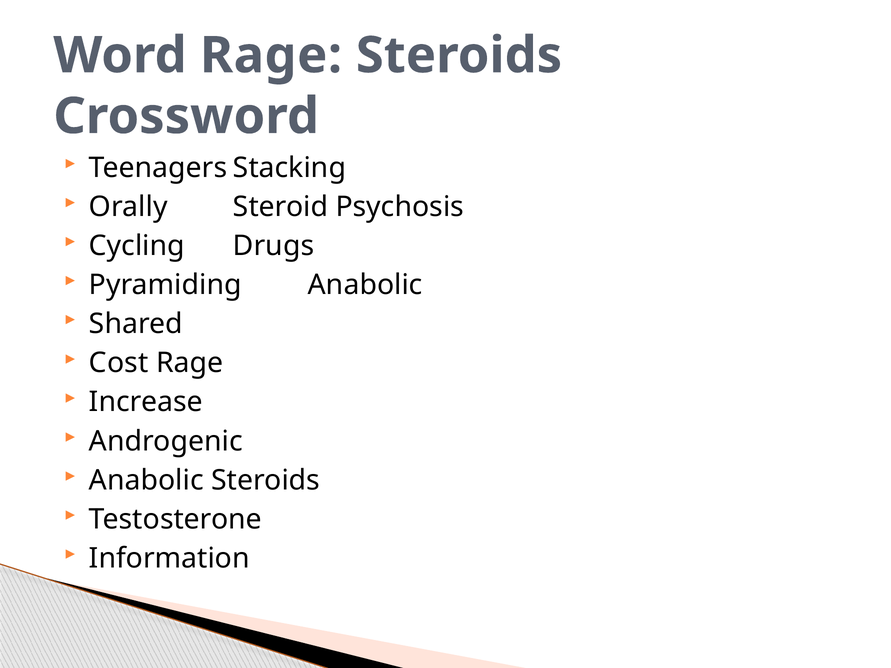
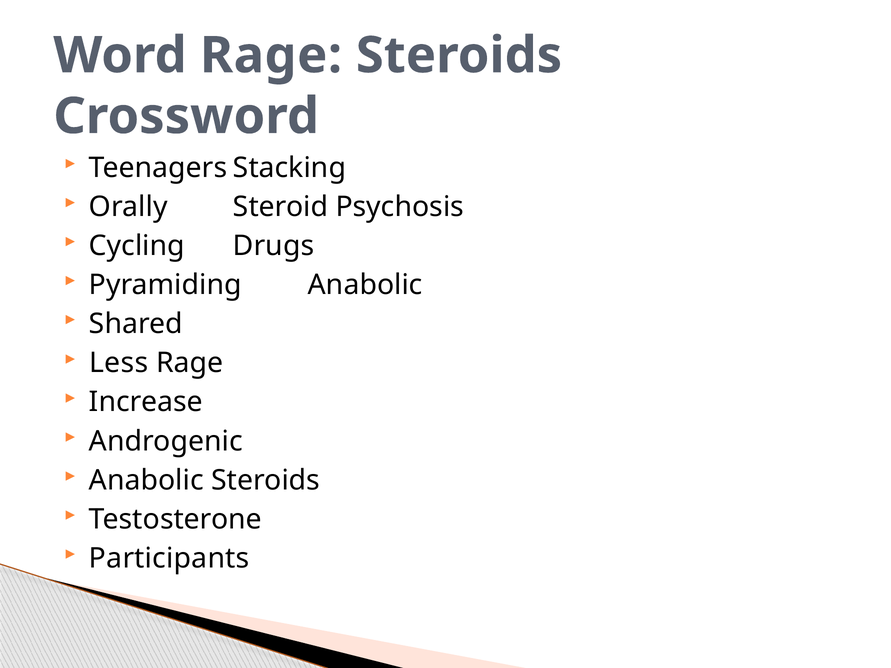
Cost: Cost -> Less
Information: Information -> Participants
